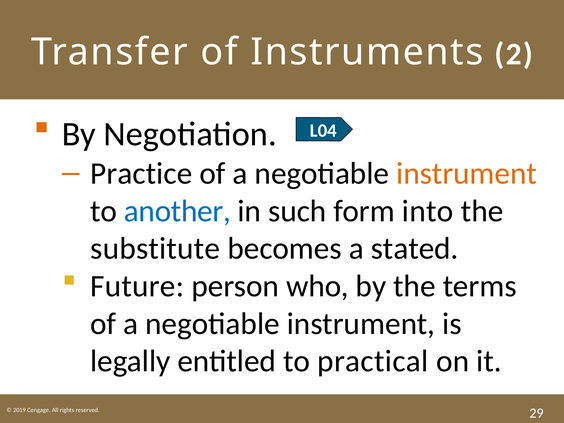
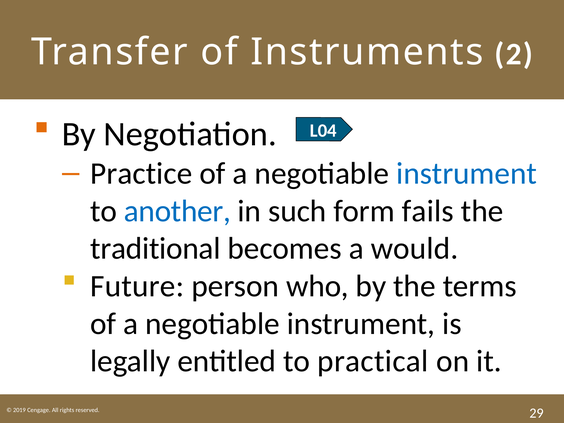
instrument at (467, 173) colour: orange -> blue
into: into -> fails
substitute: substitute -> traditional
stated: stated -> would
